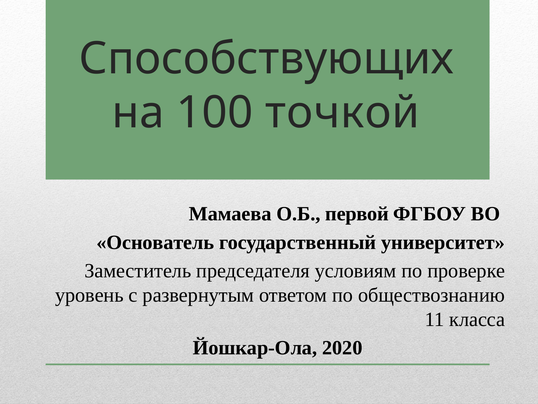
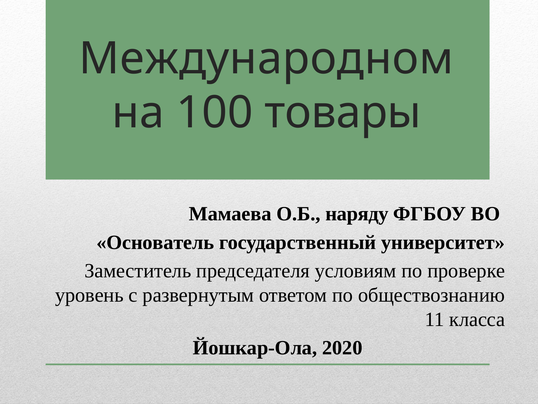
Способствующих: Способствующих -> Международном
точкой: точкой -> товары
первой: первой -> наряду
